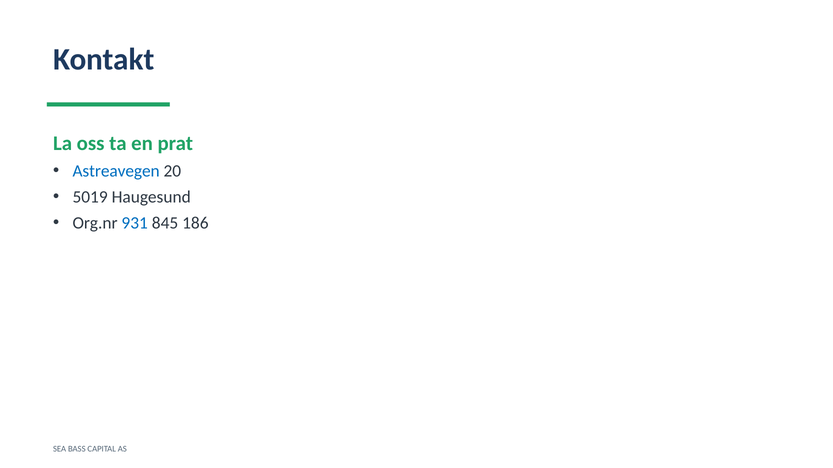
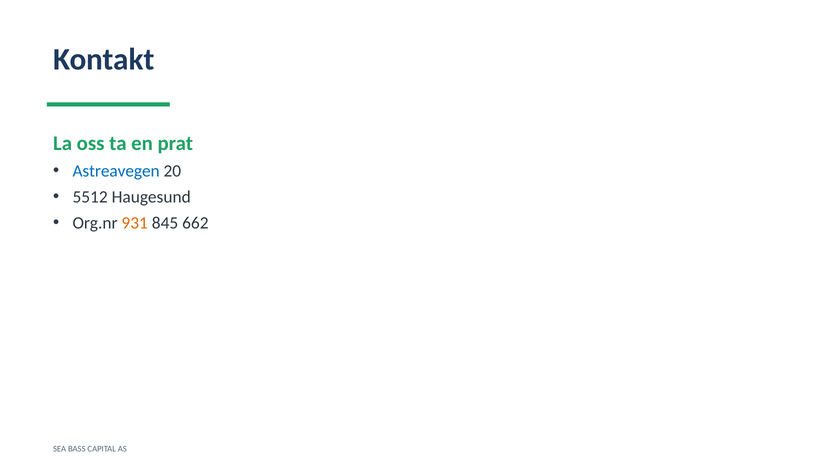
5019: 5019 -> 5512
931 colour: blue -> orange
186: 186 -> 662
